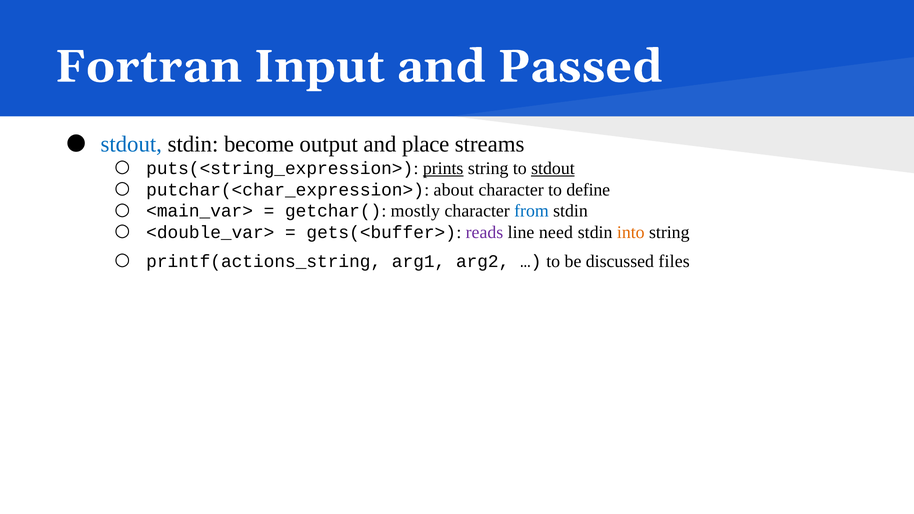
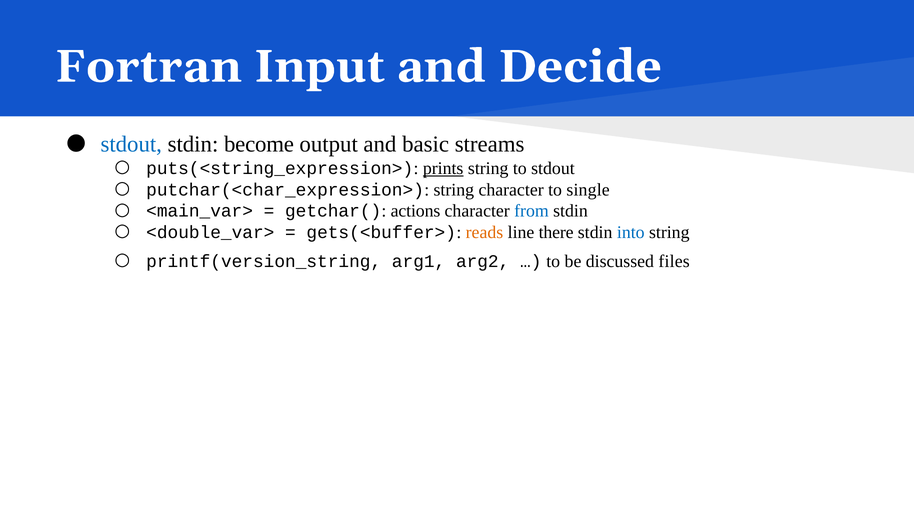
Passed: Passed -> Decide
place: place -> basic
stdout at (553, 168) underline: present -> none
putchar(<char_expression> about: about -> string
define: define -> single
mostly: mostly -> actions
reads colour: purple -> orange
need: need -> there
into colour: orange -> blue
printf(actions_string: printf(actions_string -> printf(version_string
